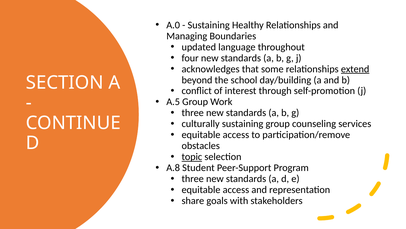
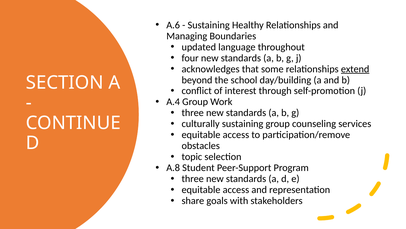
A.0: A.0 -> A.6
A.5: A.5 -> A.4
topic underline: present -> none
